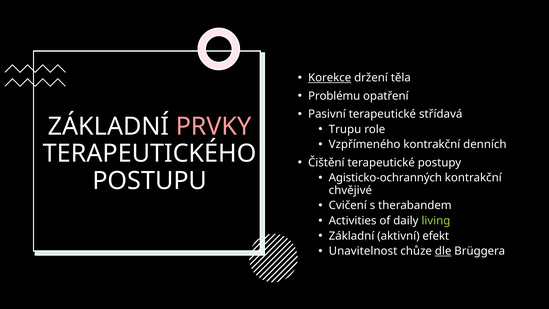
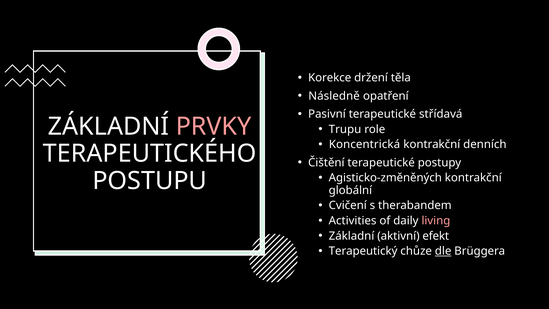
Korekce underline: present -> none
Problému: Problému -> Následně
Vzpřímeného: Vzpřímeného -> Koncentrická
Agisticko-ochranných: Agisticko-ochranných -> Agisticko-změněných
chvějivé: chvějivé -> globální
living colour: light green -> pink
Unavitelnost: Unavitelnost -> Terapeutický
